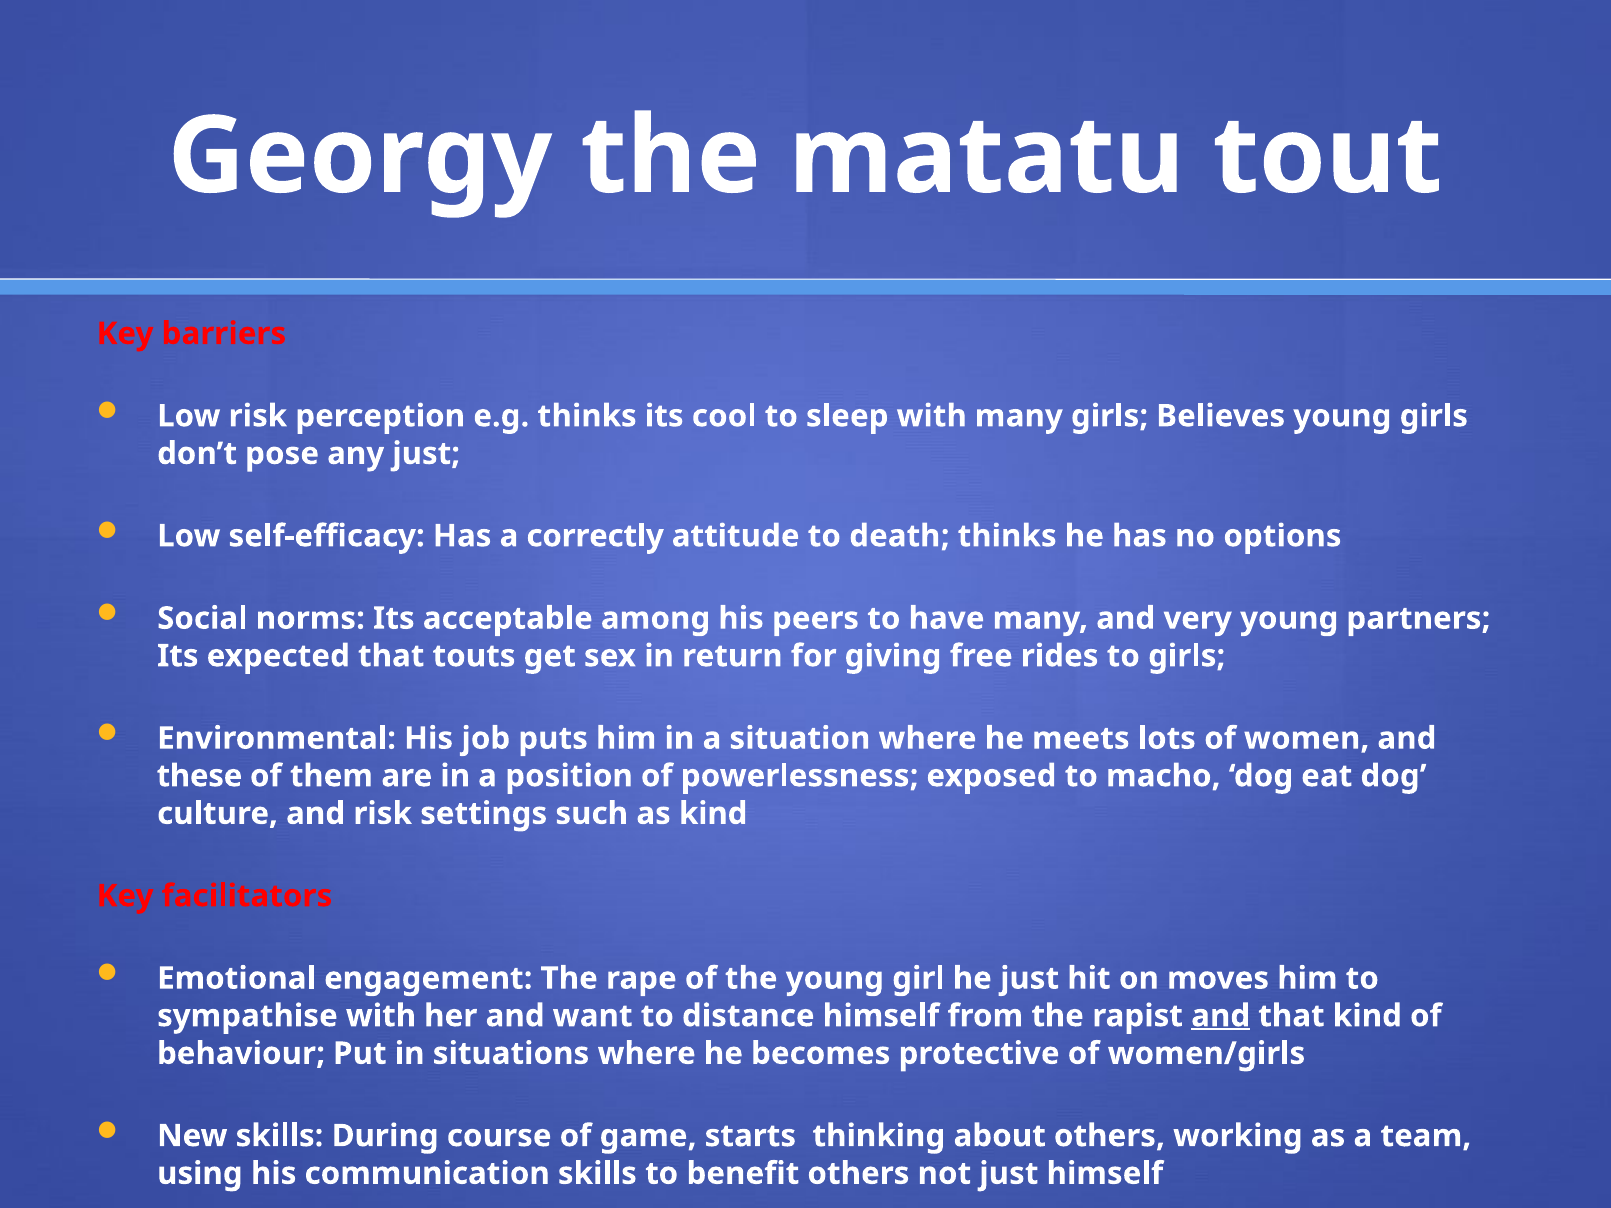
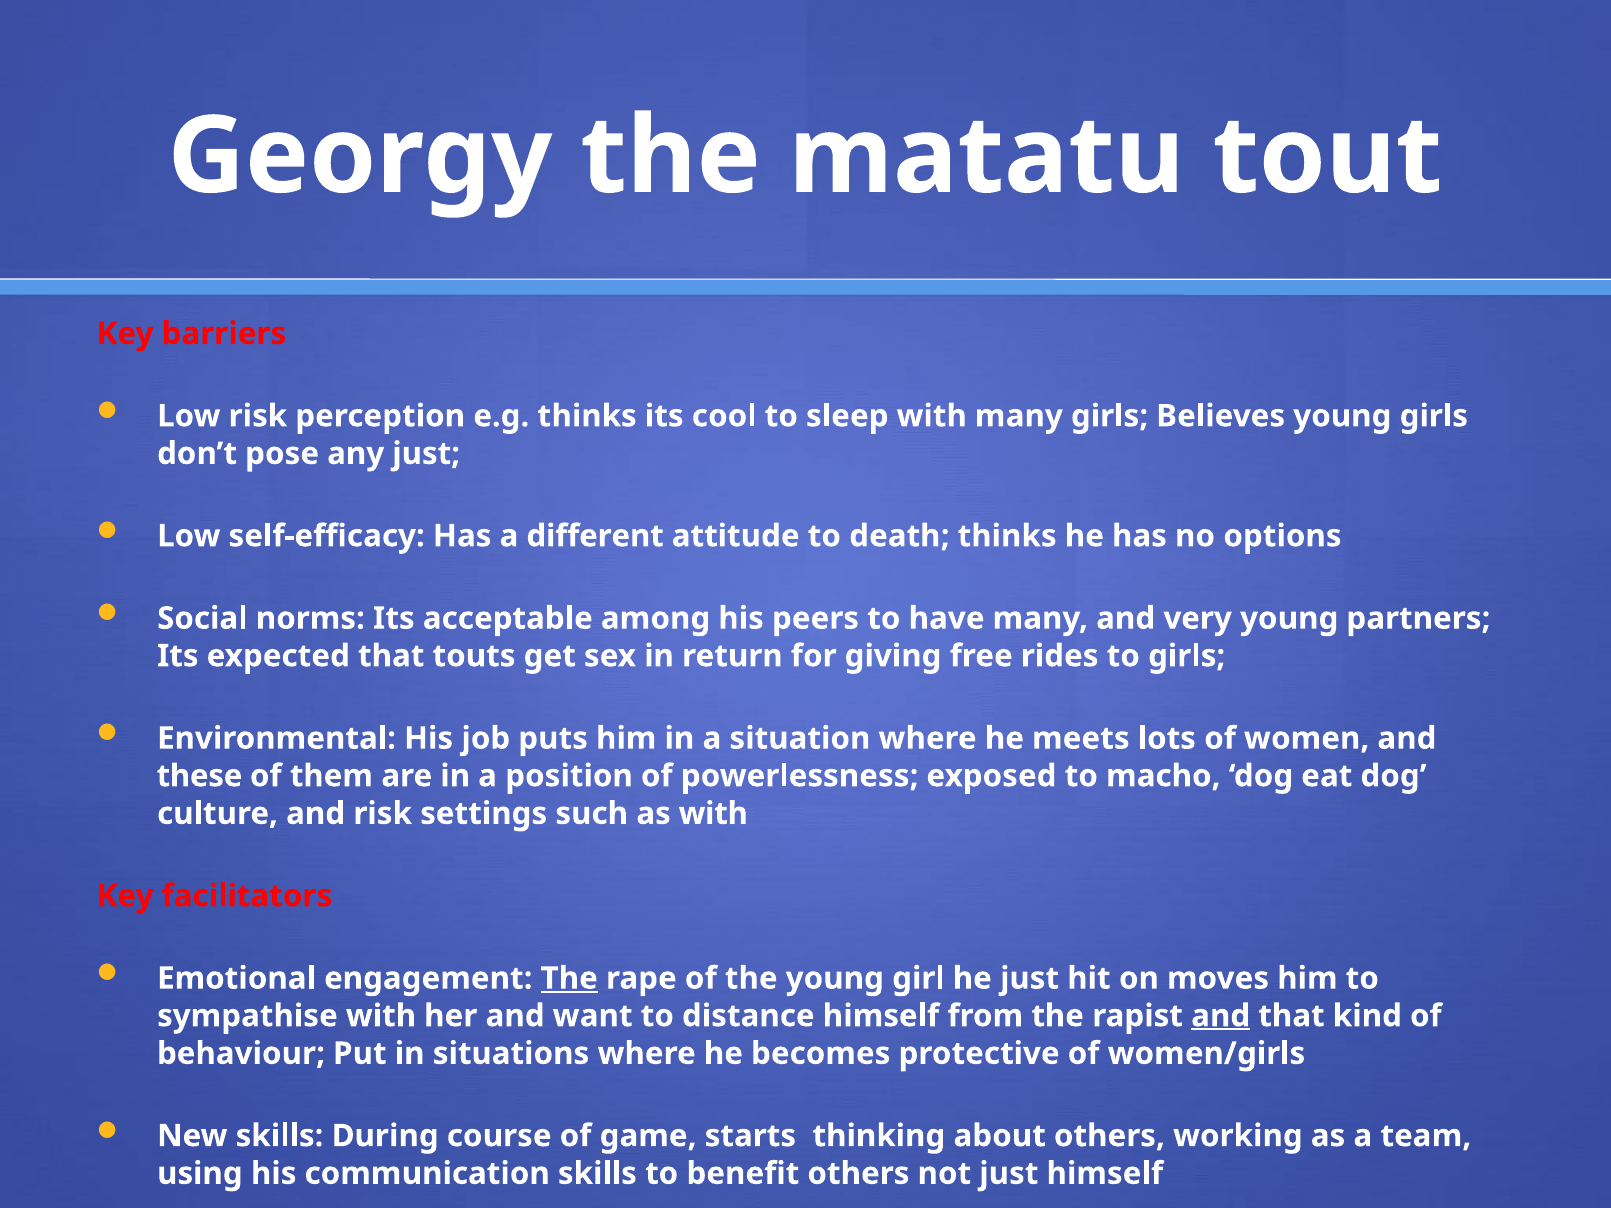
correctly: correctly -> different
as kind: kind -> with
The at (569, 979) underline: none -> present
